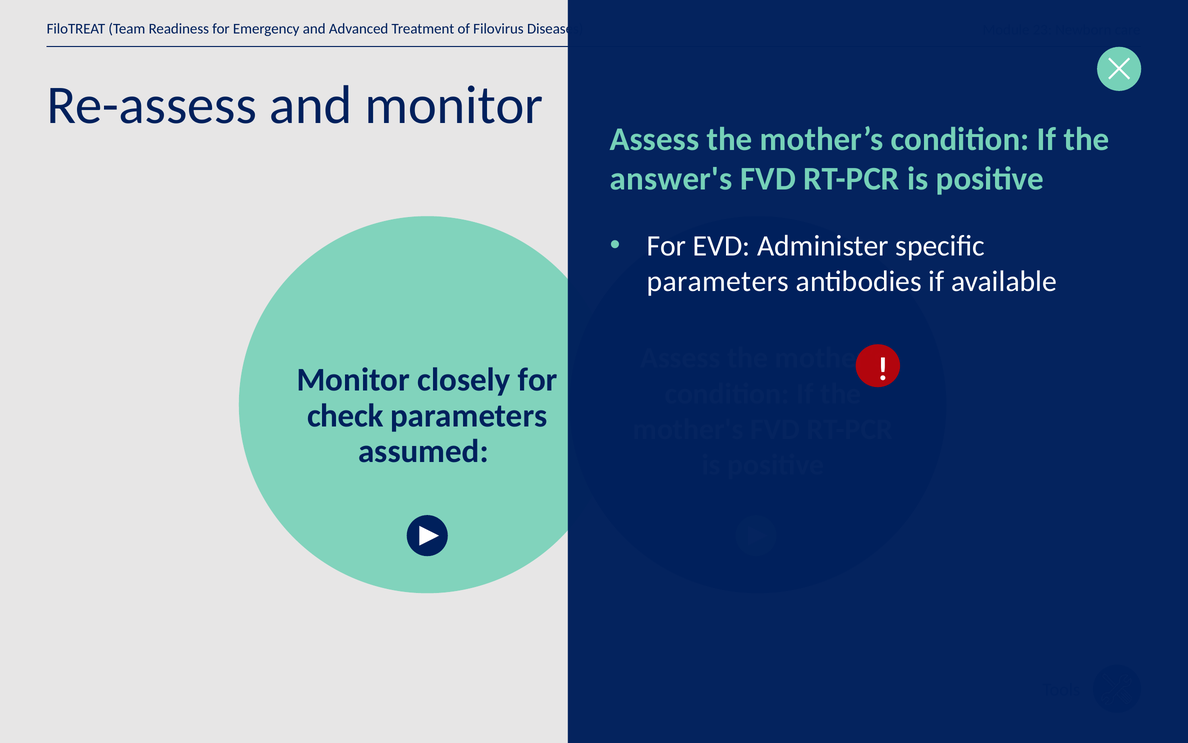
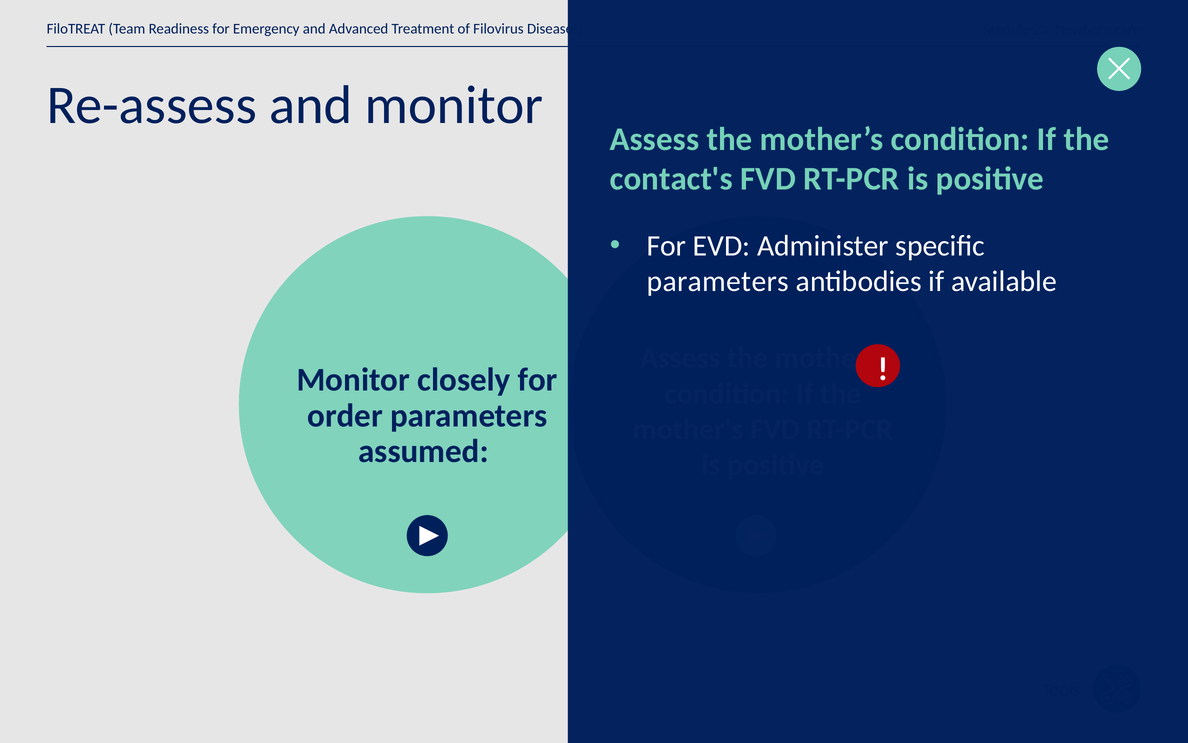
answer's: answer's -> contact's
check: check -> order
